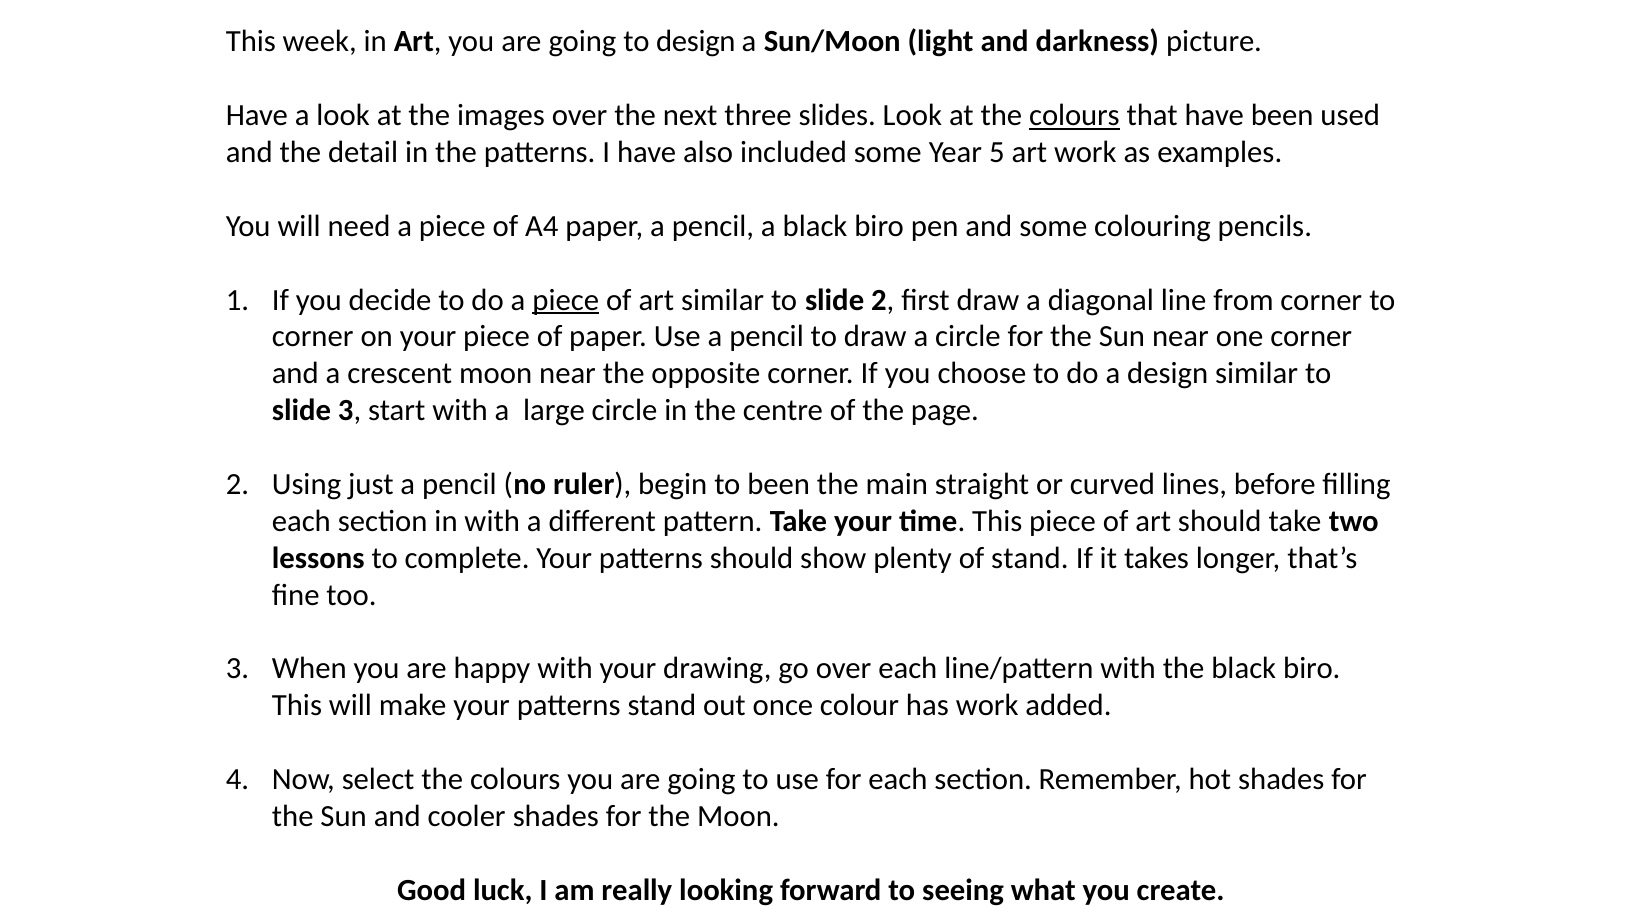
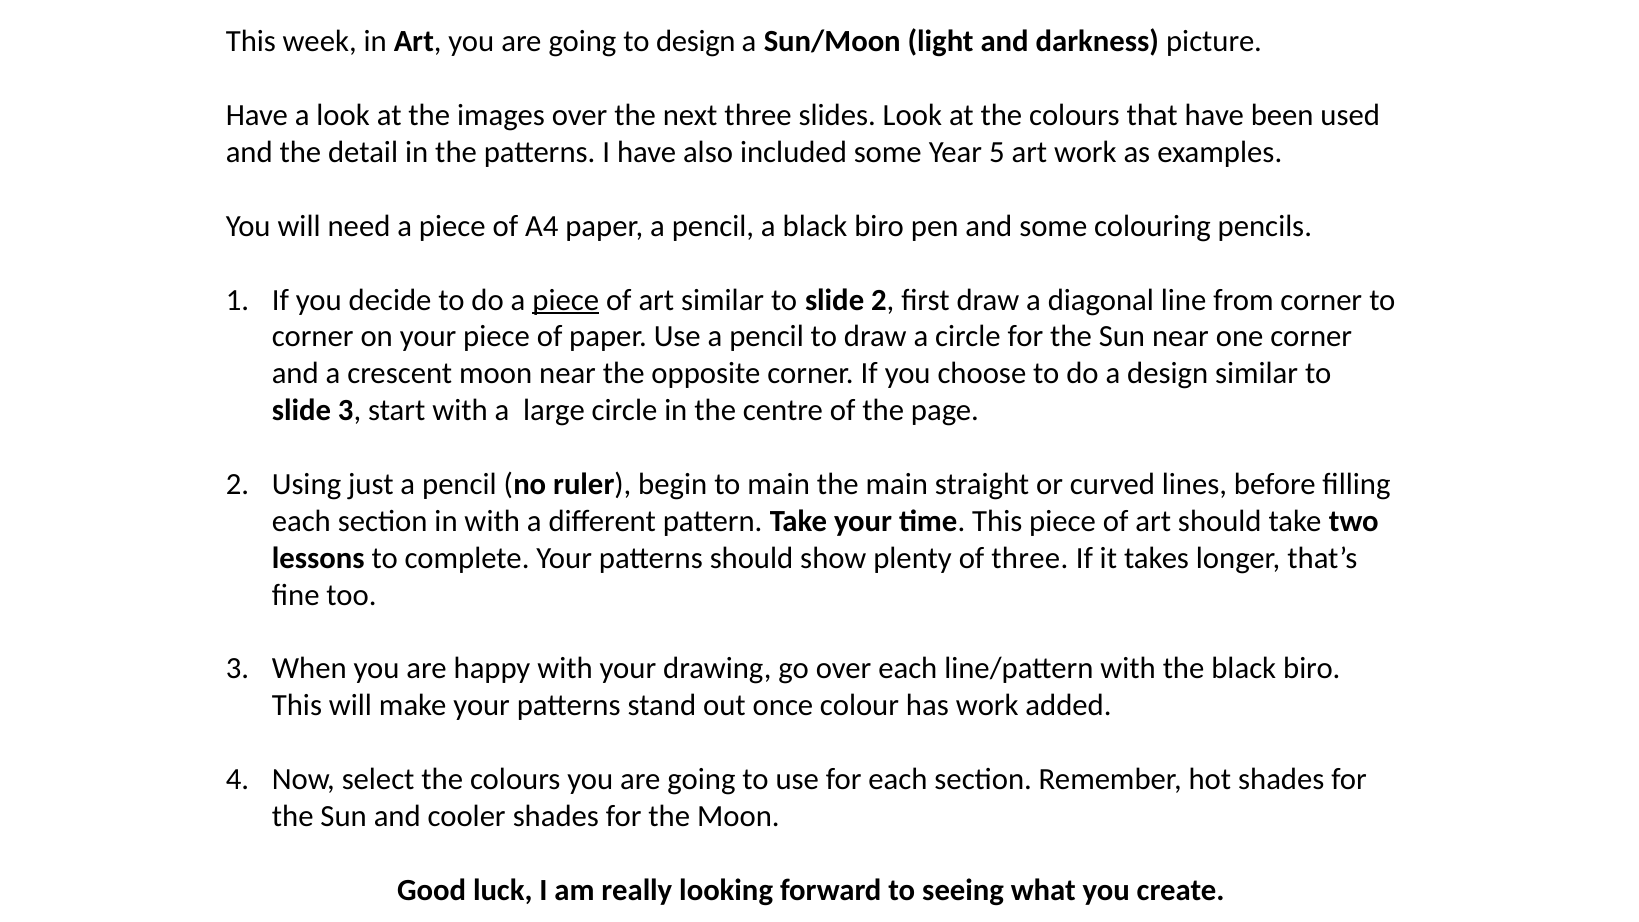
colours at (1074, 115) underline: present -> none
to been: been -> main
of stand: stand -> three
